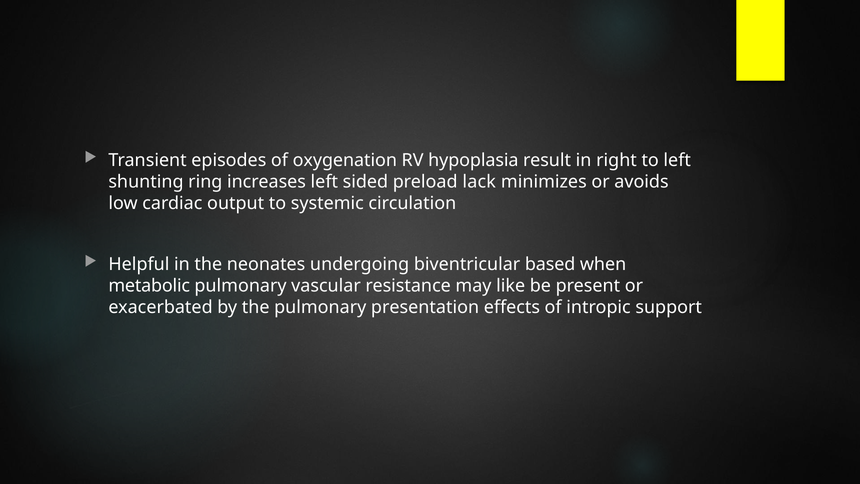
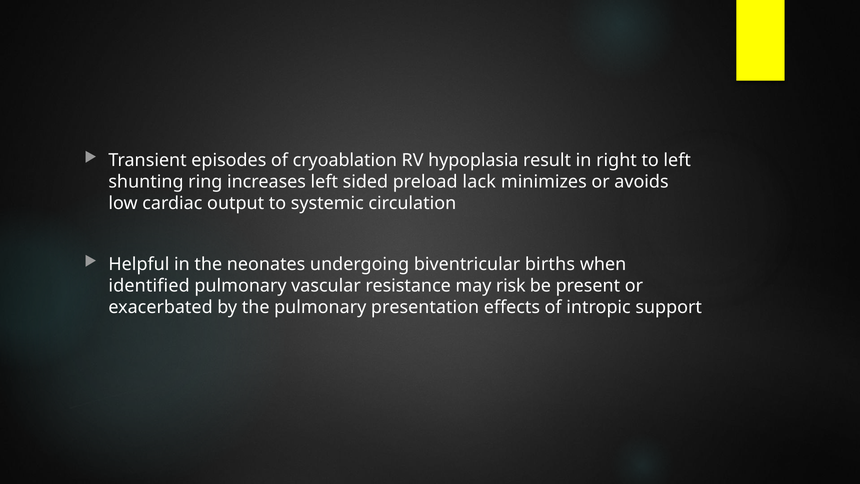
oxygenation: oxygenation -> cryoablation
based: based -> births
metabolic: metabolic -> identified
like: like -> risk
